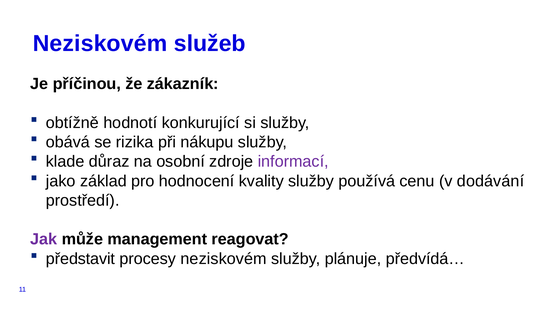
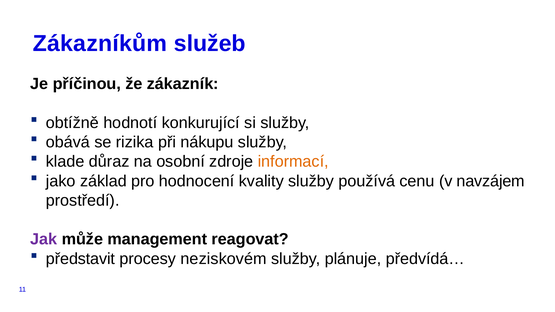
Neziskovém at (100, 44): Neziskovém -> Zákazníkům
informací colour: purple -> orange
dodávání: dodávání -> navzájem
